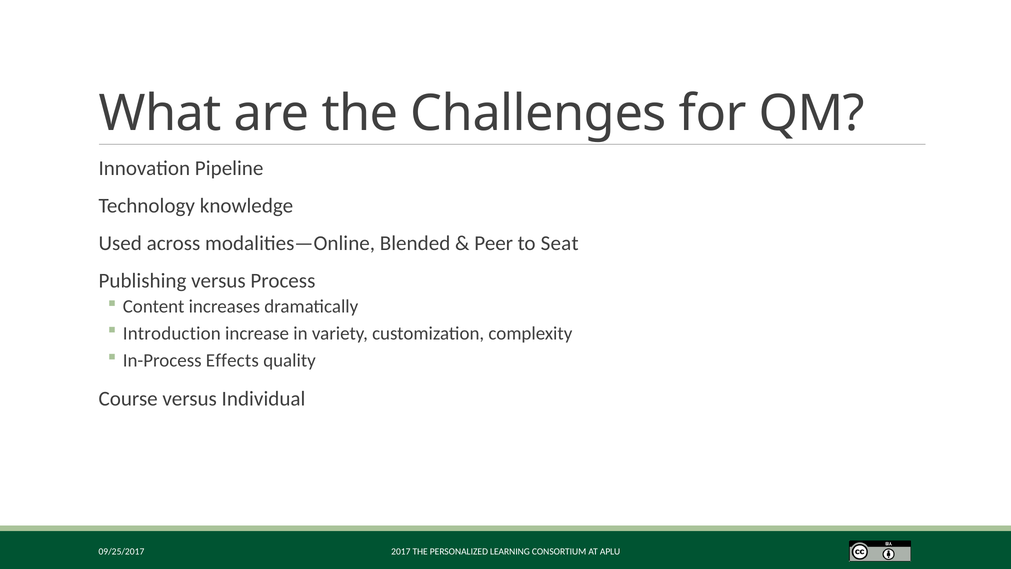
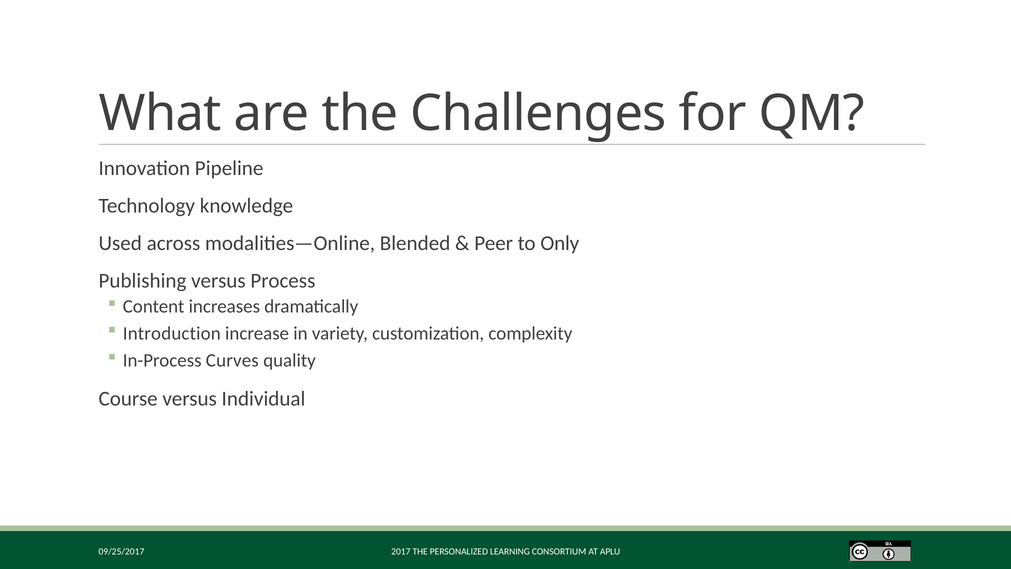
Seat: Seat -> Only
Effects: Effects -> Curves
